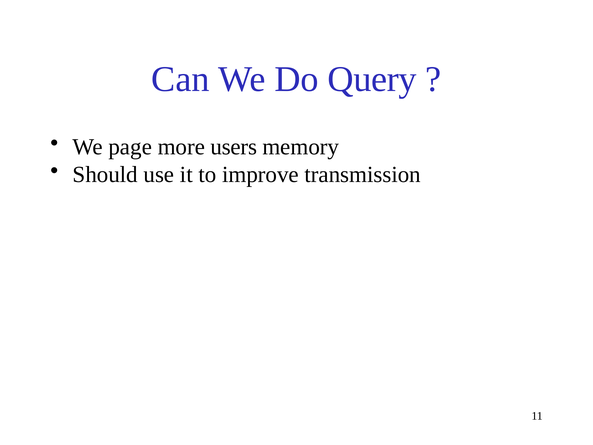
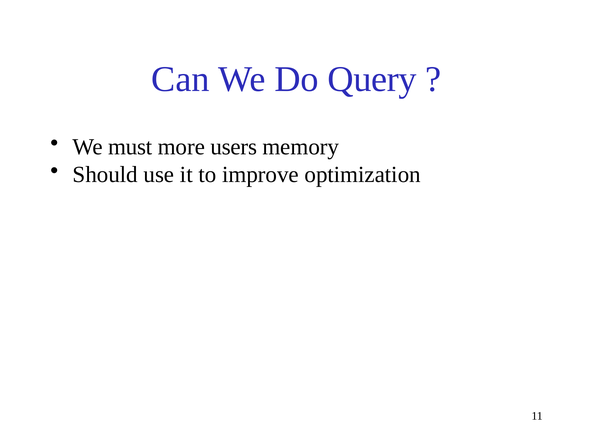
page: page -> must
transmission: transmission -> optimization
